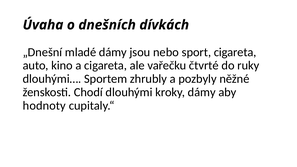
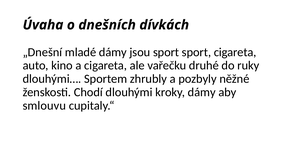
jsou nebo: nebo -> sport
čtvrté: čtvrté -> druhé
hodnoty: hodnoty -> smlouvu
